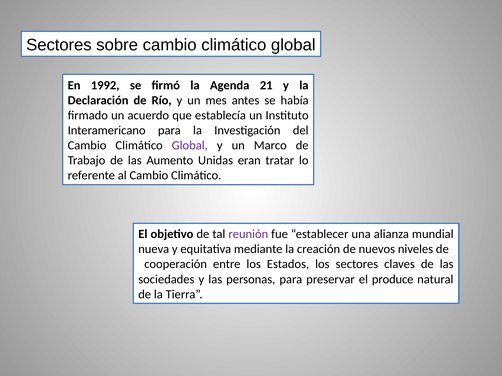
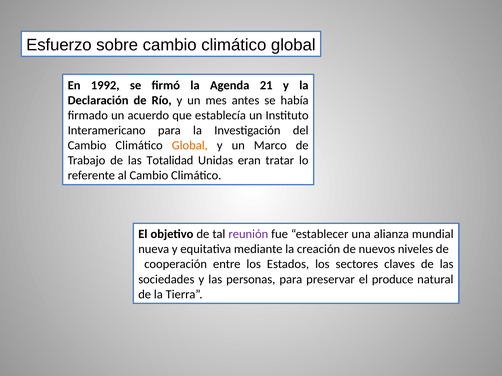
Sectores at (59, 45): Sectores -> Esfuerzo
Global at (190, 146) colour: purple -> orange
Aumento: Aumento -> Totalidad
